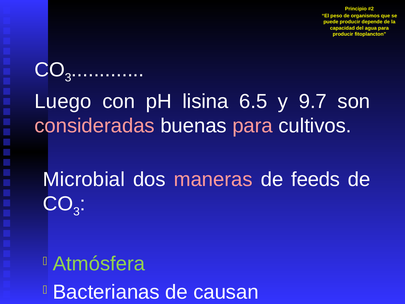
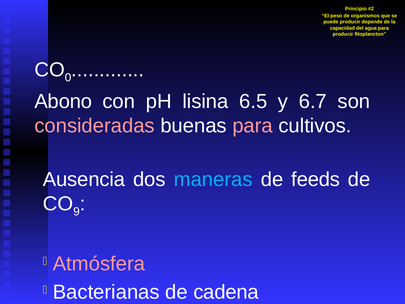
3 at (68, 77): 3 -> 0
Luego: Luego -> Abono
9.7: 9.7 -> 6.7
Microbial: Microbial -> Ausencia
maneras colour: pink -> light blue
3 at (76, 211): 3 -> 9
Atmósfera colour: light green -> pink
causan: causan -> cadena
